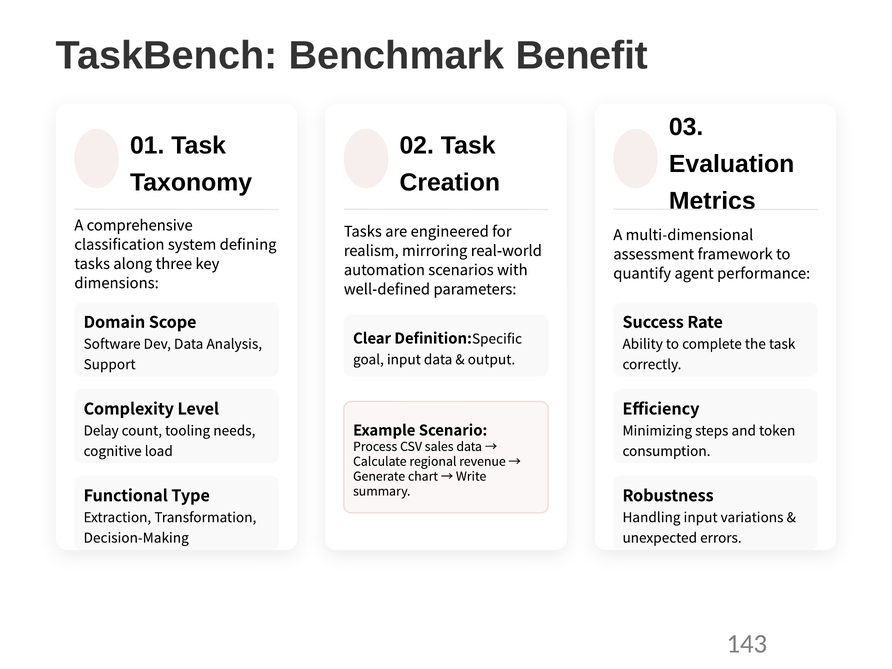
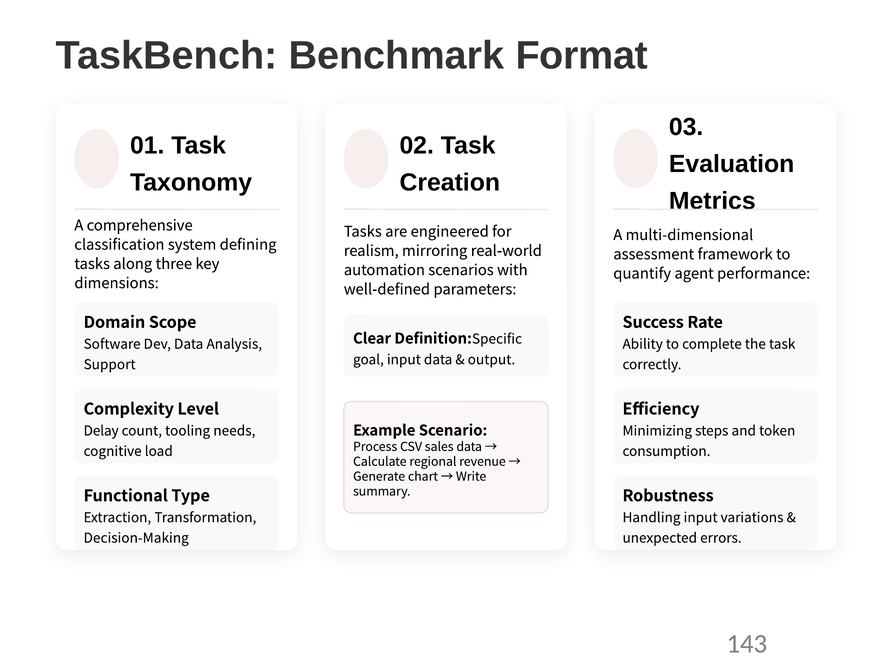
Benefit: Benefit -> Format
